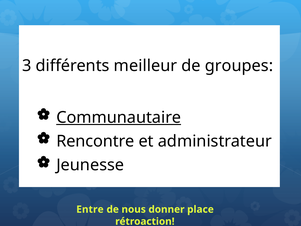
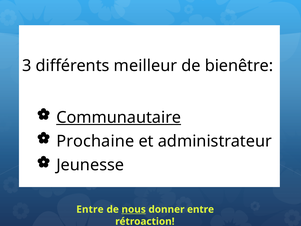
groupes: groupes -> bienêtre
Rencontre: Rencontre -> Prochaine
nous underline: none -> present
donner place: place -> entre
